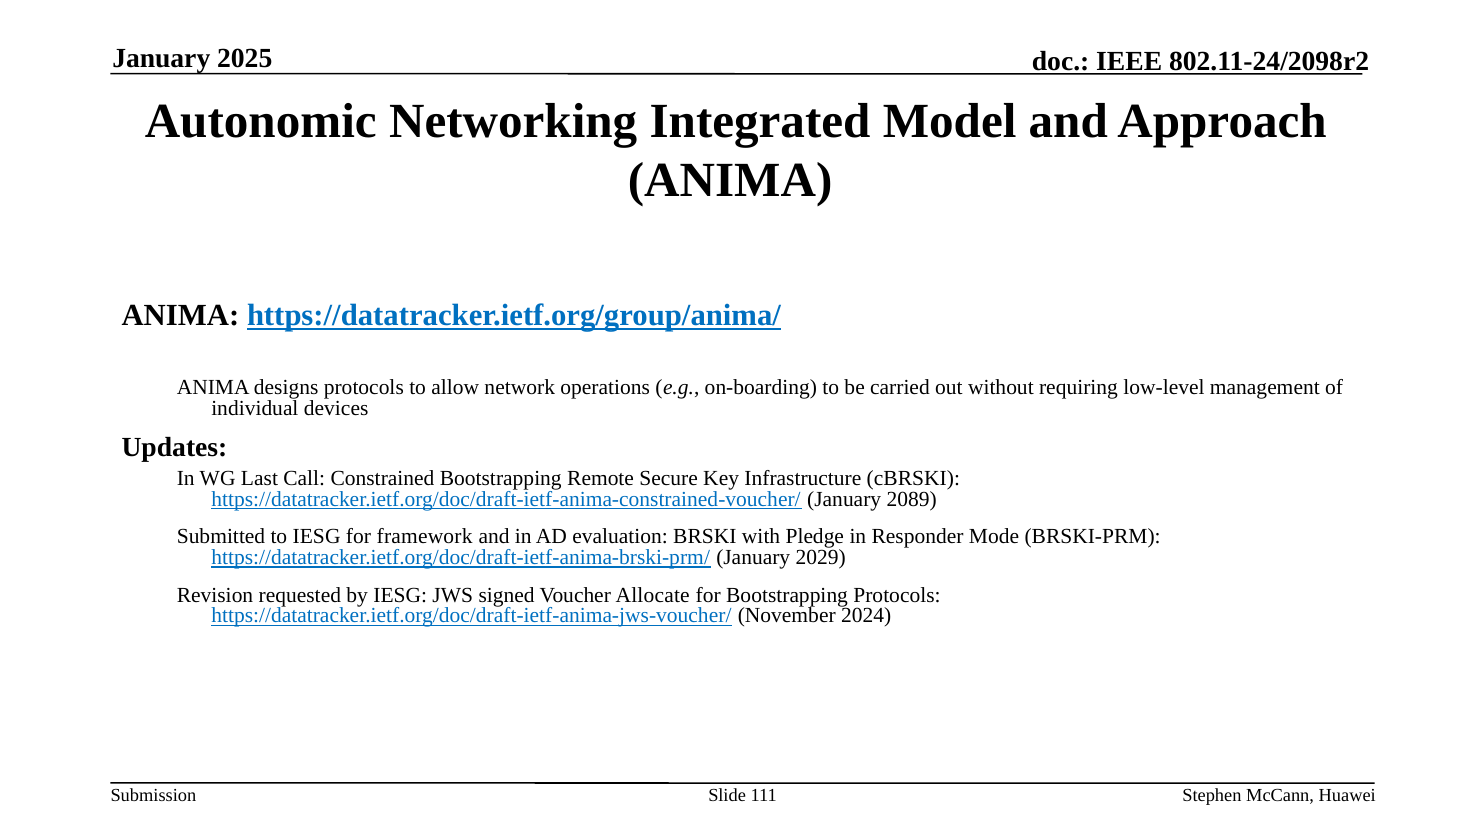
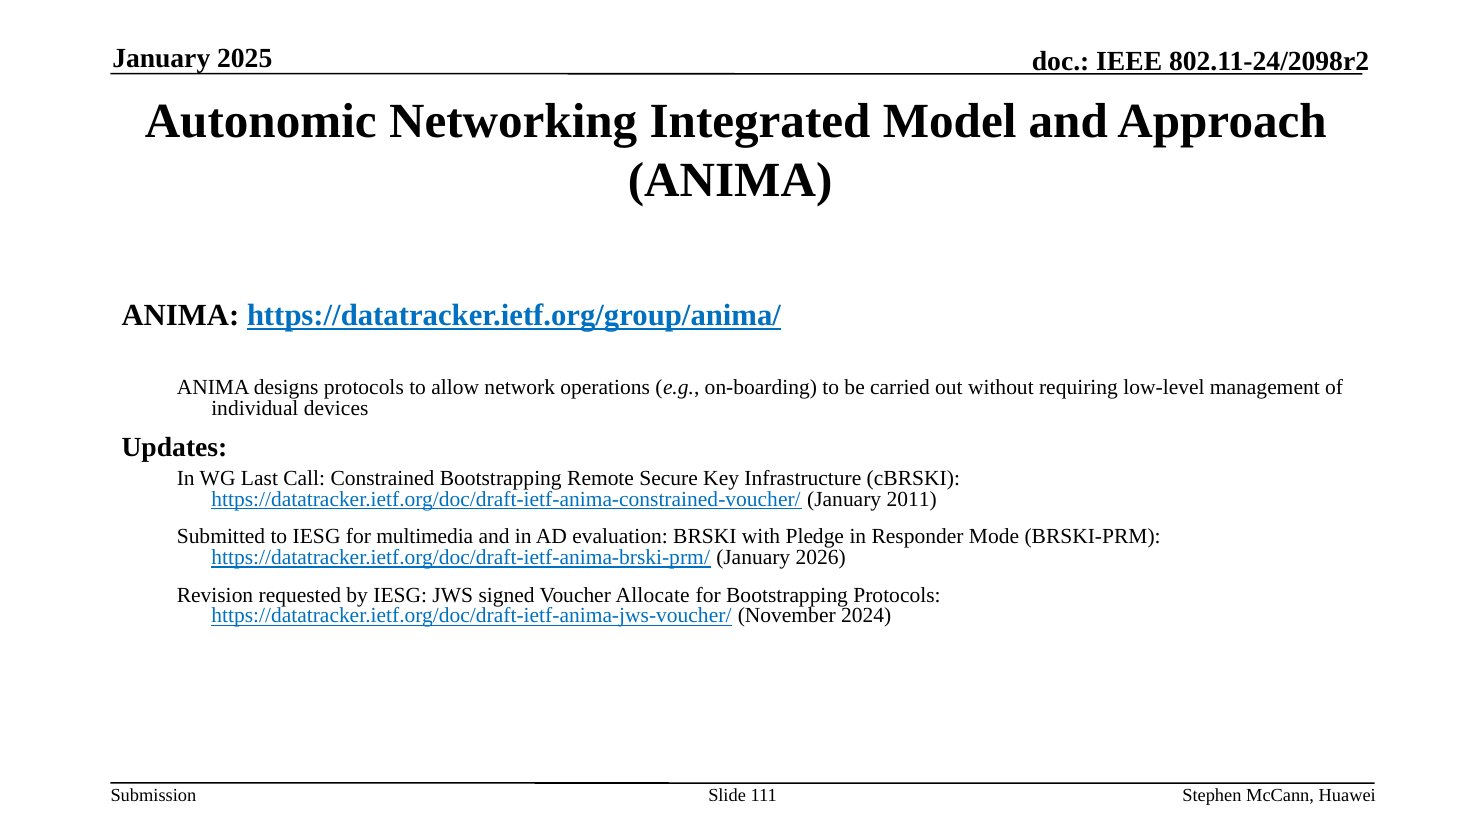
2089: 2089 -> 2011
framework: framework -> multimedia
2029: 2029 -> 2026
